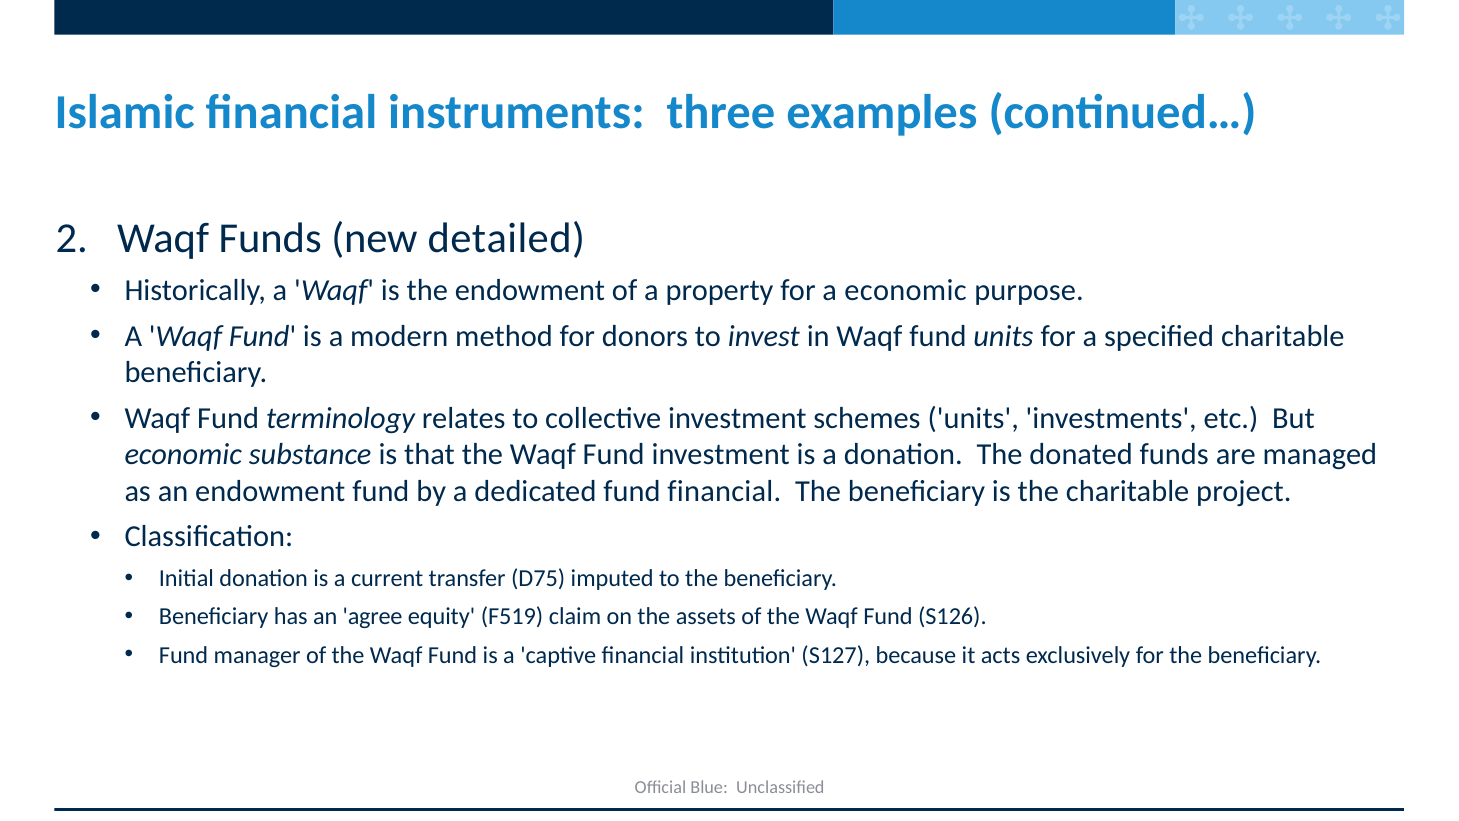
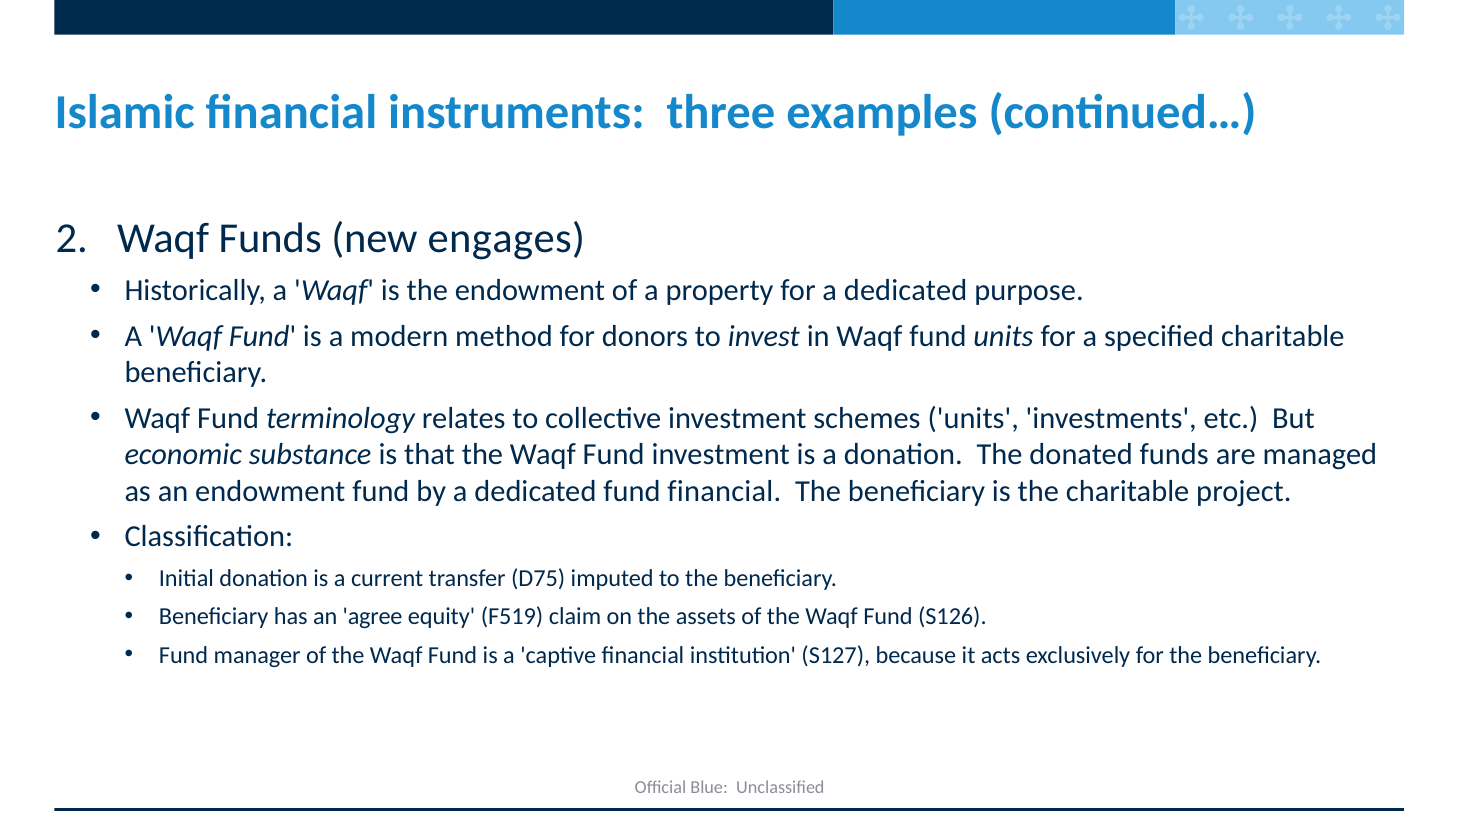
detailed: detailed -> engages
for a economic: economic -> dedicated
